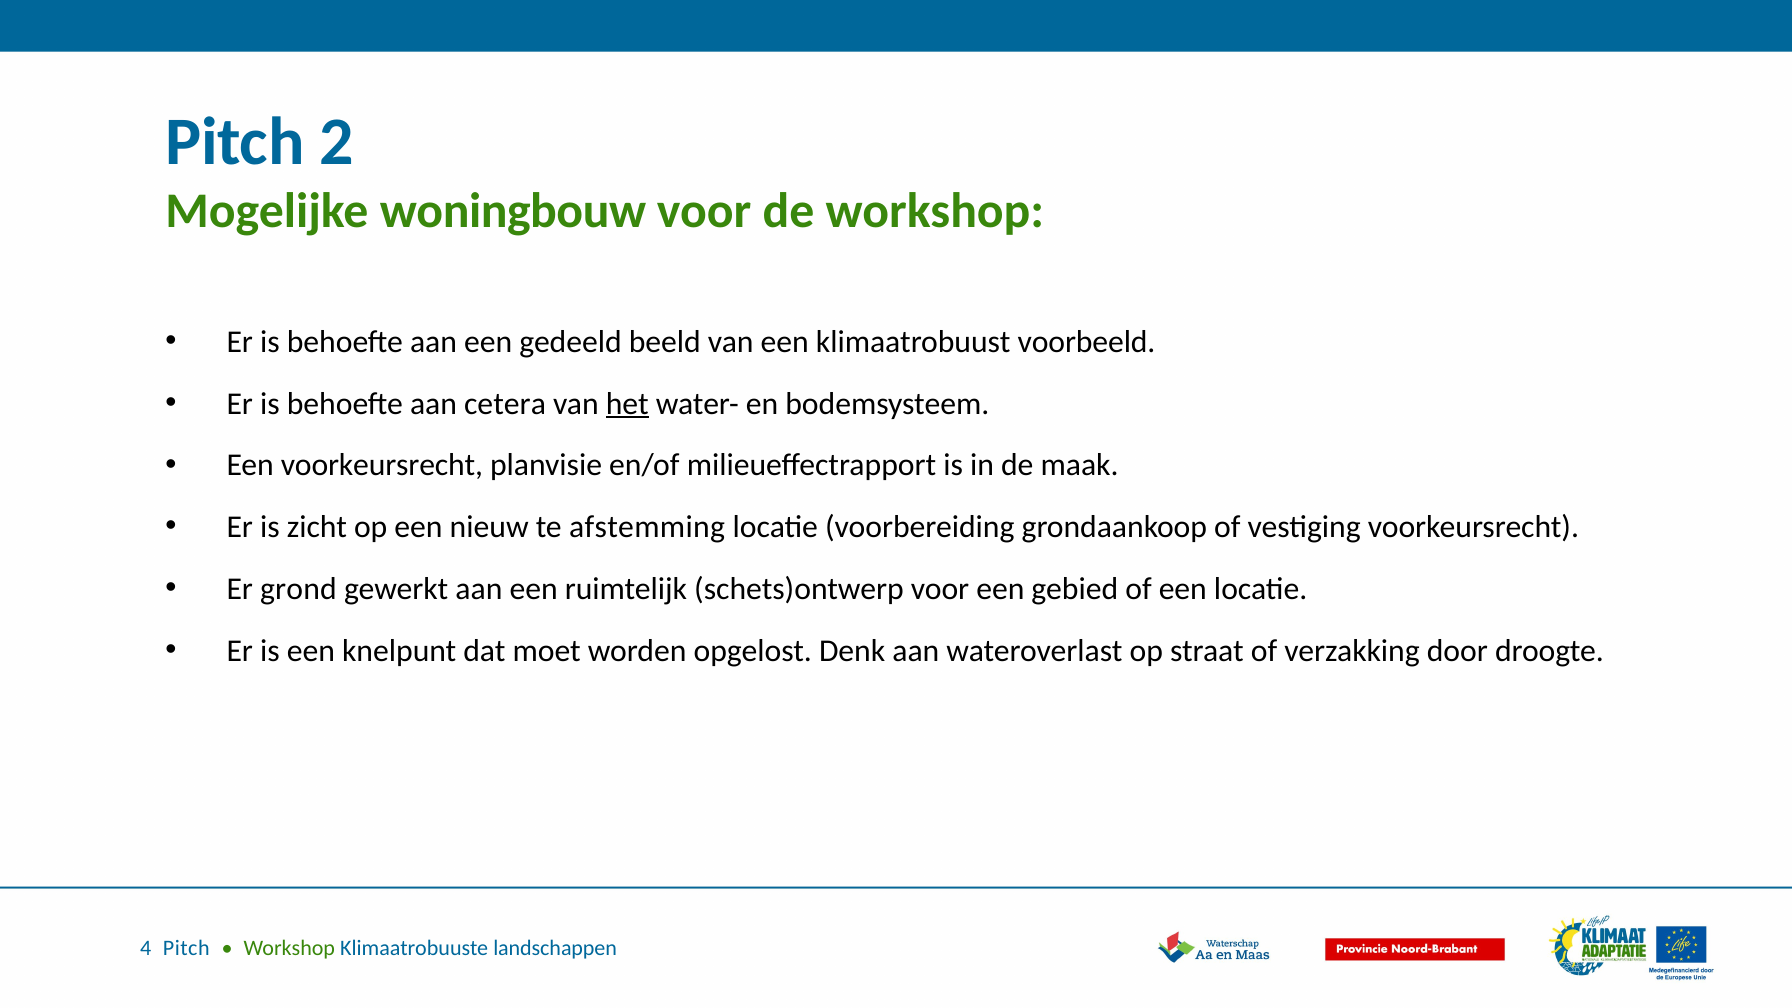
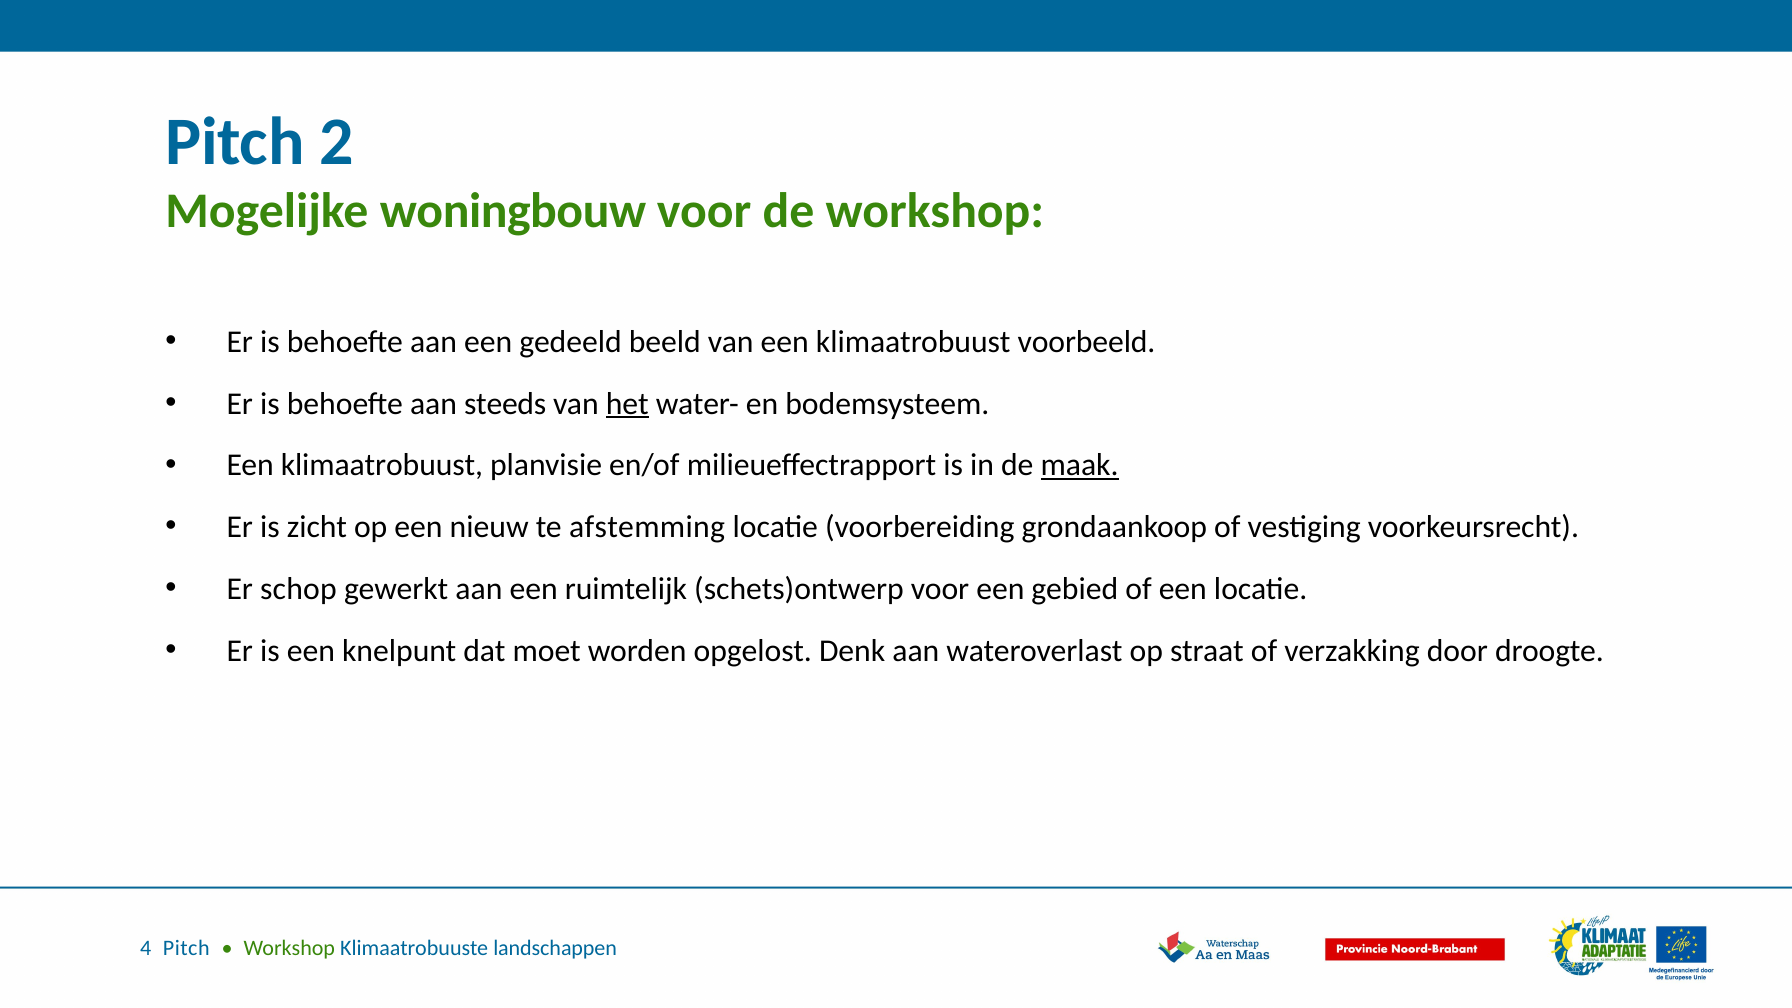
cetera: cetera -> steeds
voorkeursrecht at (382, 466): voorkeursrecht -> klimaatrobuust
maak underline: none -> present
grond: grond -> schop
